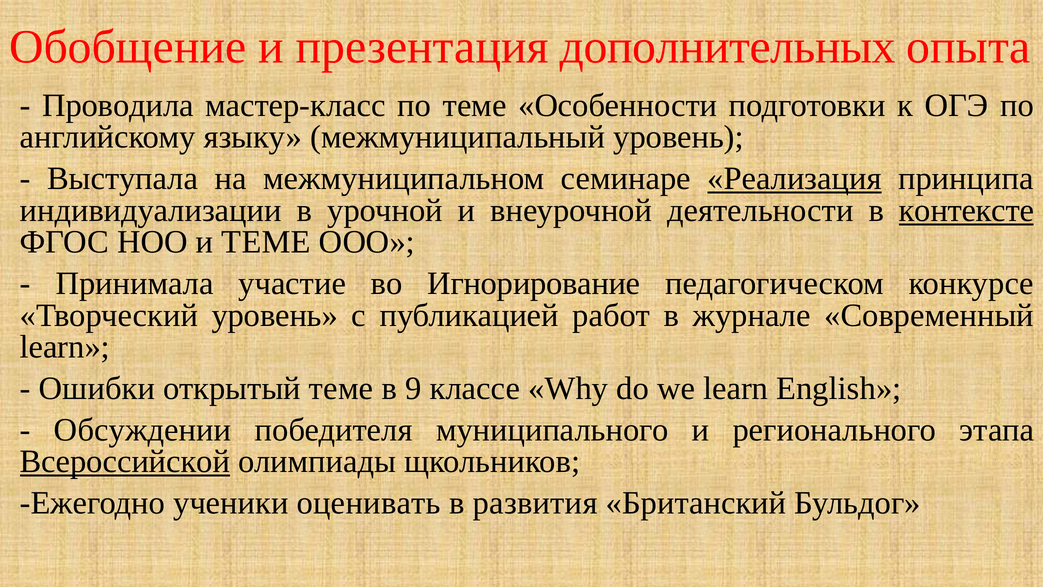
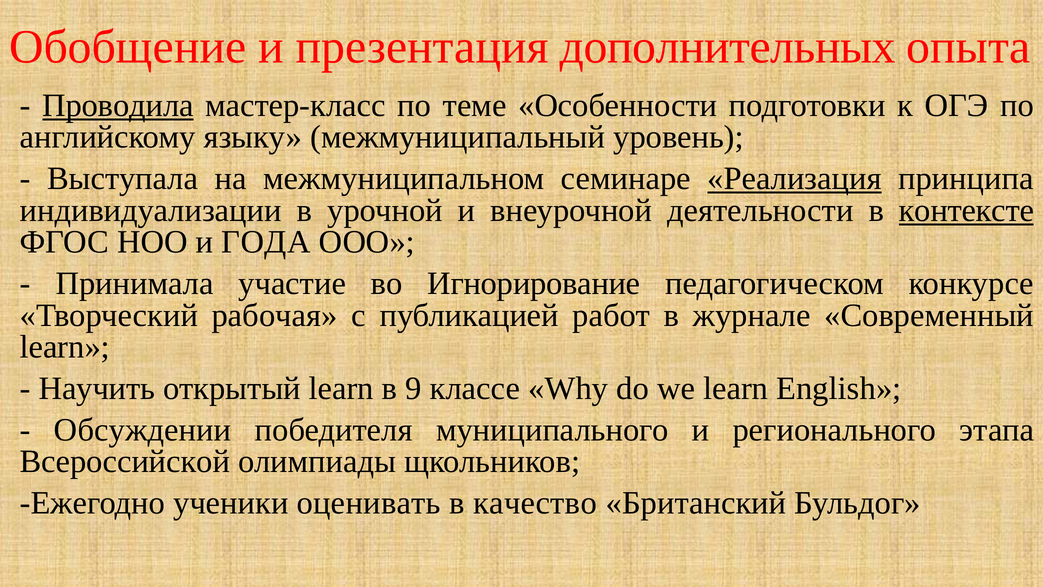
Проводила underline: none -> present
и ТЕМЕ: ТЕМЕ -> ГОДА
Творческий уровень: уровень -> рабочая
Ошибки: Ошибки -> Научить
открытый теме: теме -> learn
Всероссийской underline: present -> none
развития: развития -> качество
